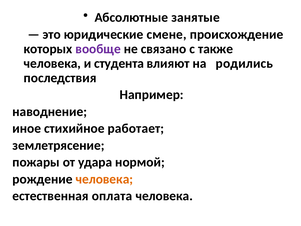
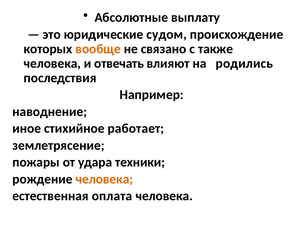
занятые: занятые -> выплату
смене: смене -> судом
вообще colour: purple -> orange
студента: студента -> отвечать
нормой: нормой -> техники
